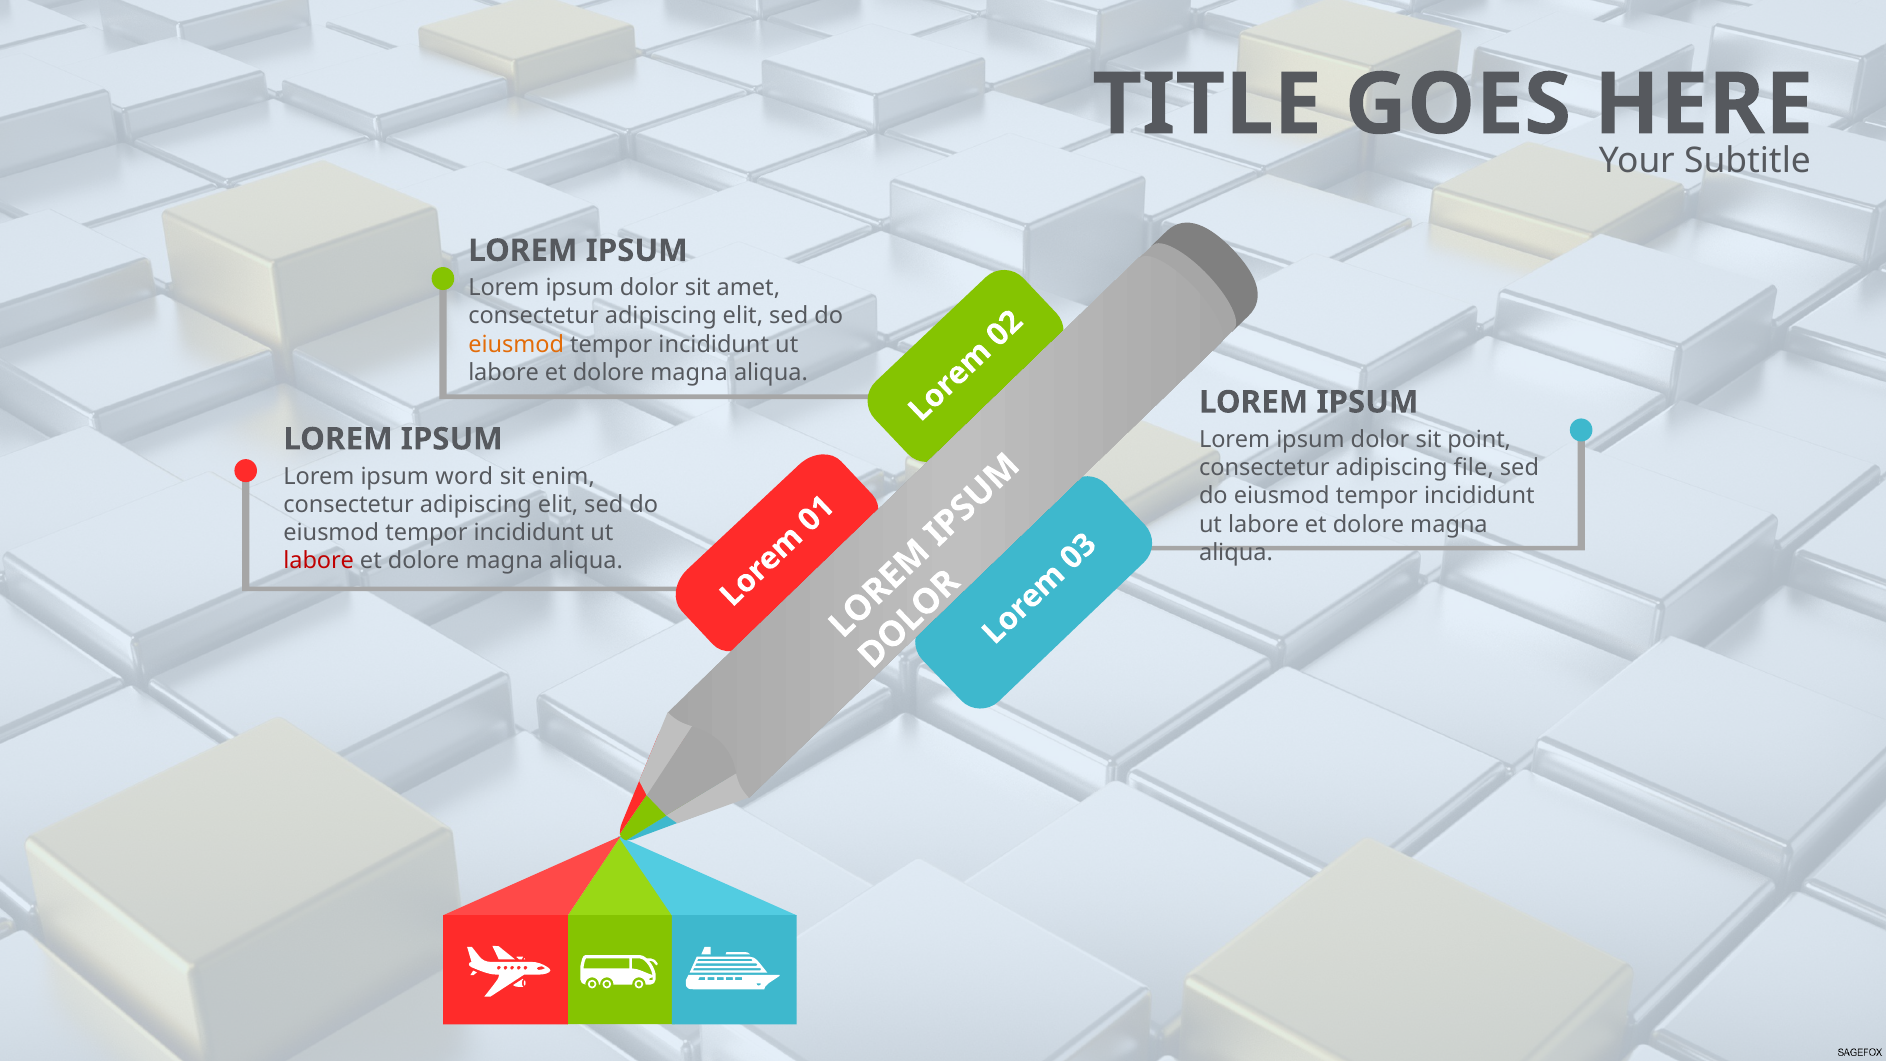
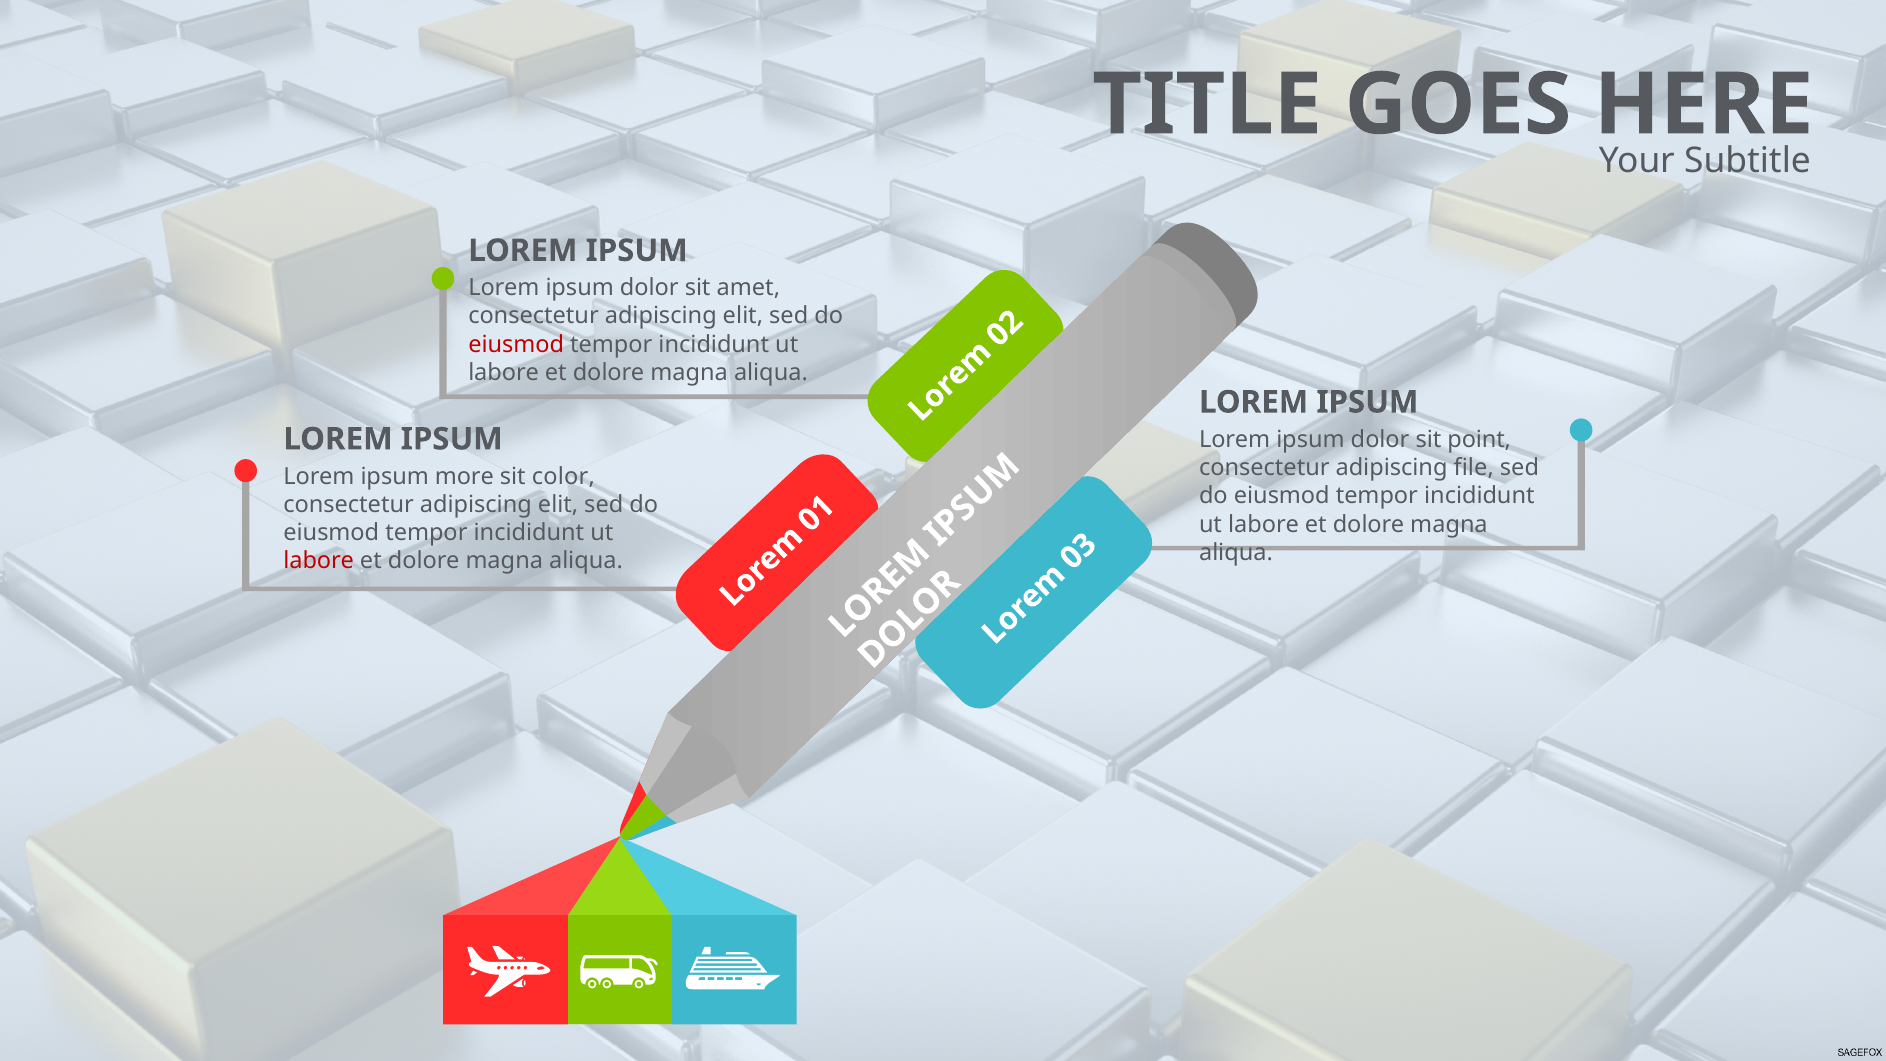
eiusmod at (516, 344) colour: orange -> red
word: word -> more
enim: enim -> color
